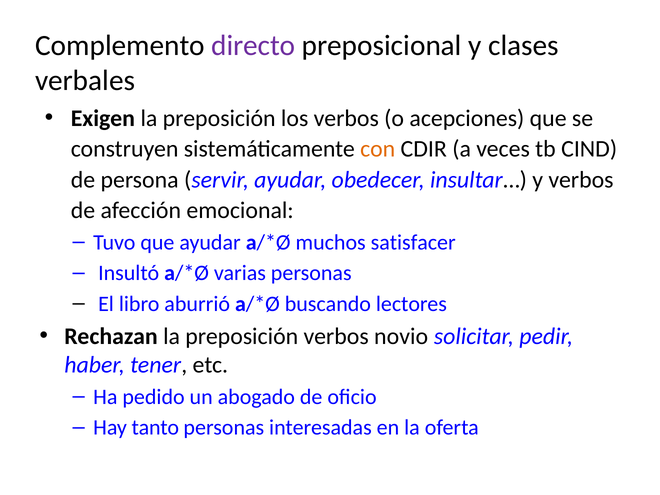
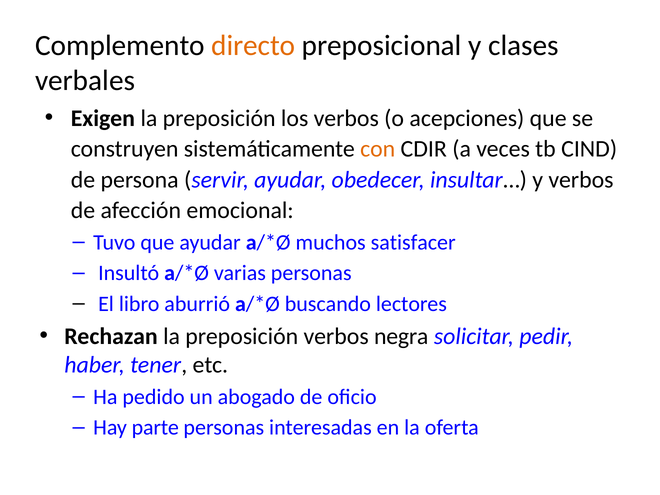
directo colour: purple -> orange
novio: novio -> negra
tanto: tanto -> parte
